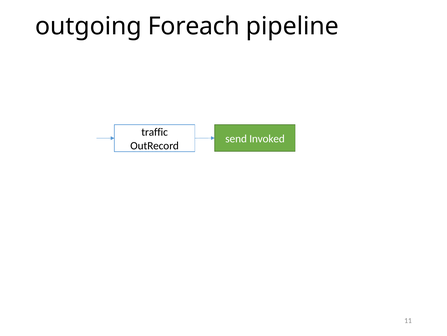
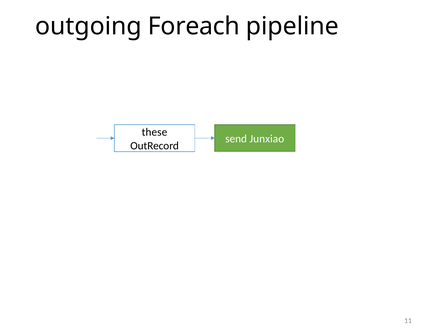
traffic: traffic -> these
Invoked: Invoked -> Junxiao
